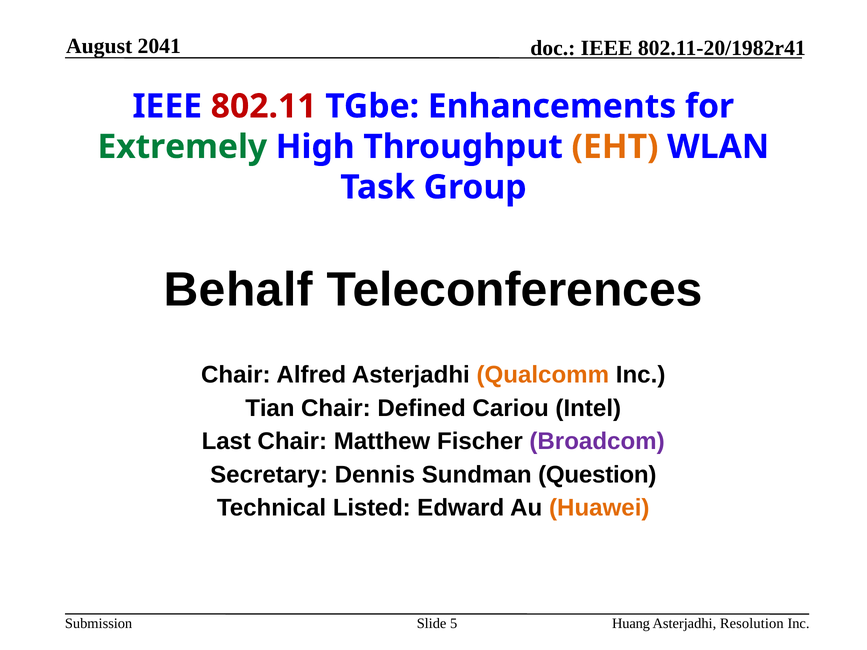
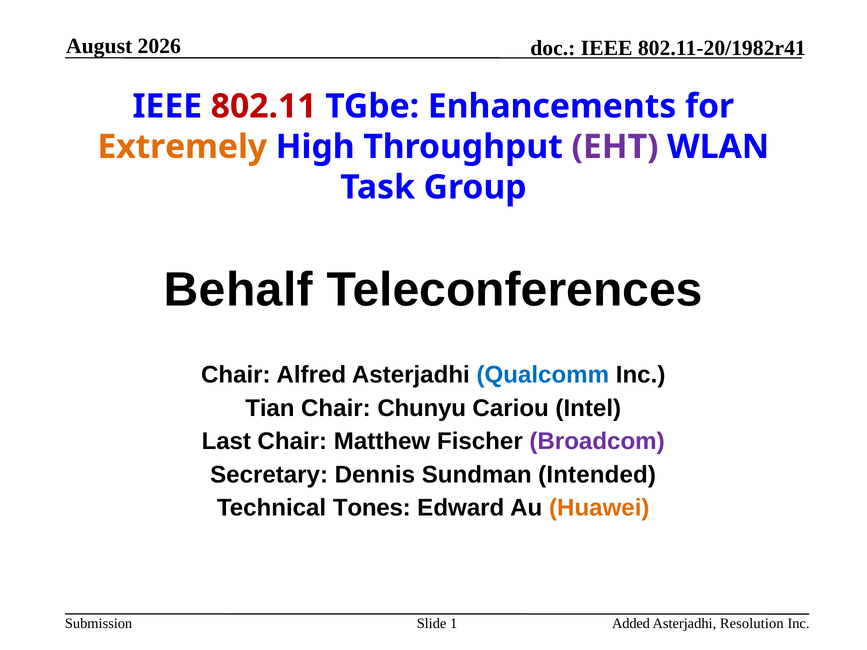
2041: 2041 -> 2026
Extremely colour: green -> orange
EHT colour: orange -> purple
Qualcomm colour: orange -> blue
Defined: Defined -> Chunyu
Question: Question -> Intended
Listed: Listed -> Tones
5: 5 -> 1
Huang: Huang -> Added
